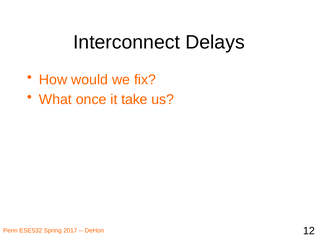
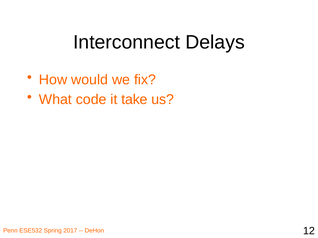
once: once -> code
